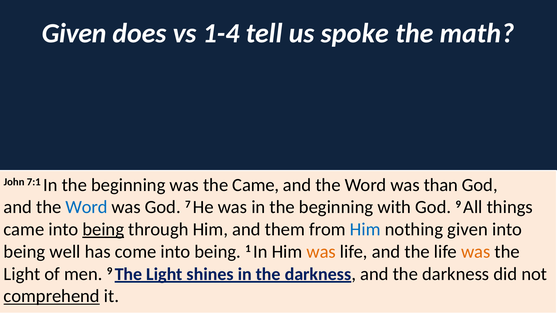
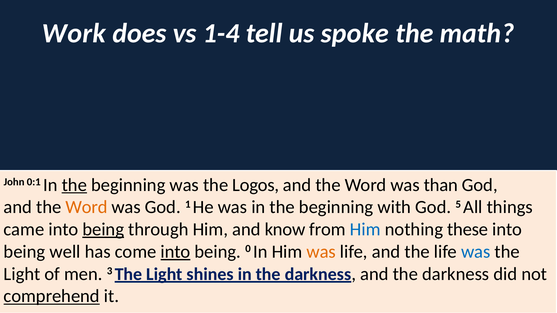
Given at (74, 33): Given -> Work
7:1: 7:1 -> 0:1
the at (74, 185) underline: none -> present
the Came: Came -> Logos
Word at (87, 207) colour: blue -> orange
7: 7 -> 1
God 9: 9 -> 5
them: them -> know
nothing given: given -> these
into at (175, 252) underline: none -> present
1: 1 -> 0
was at (476, 252) colour: orange -> blue
men 9: 9 -> 3
